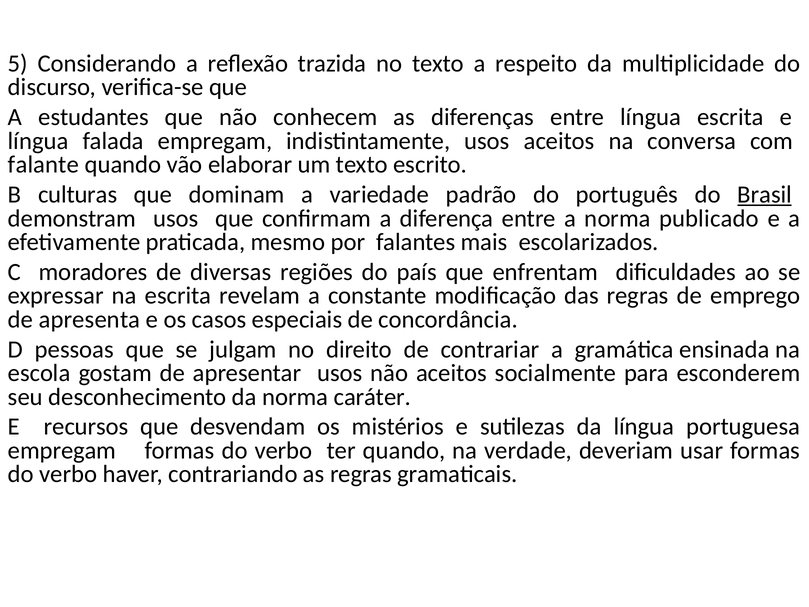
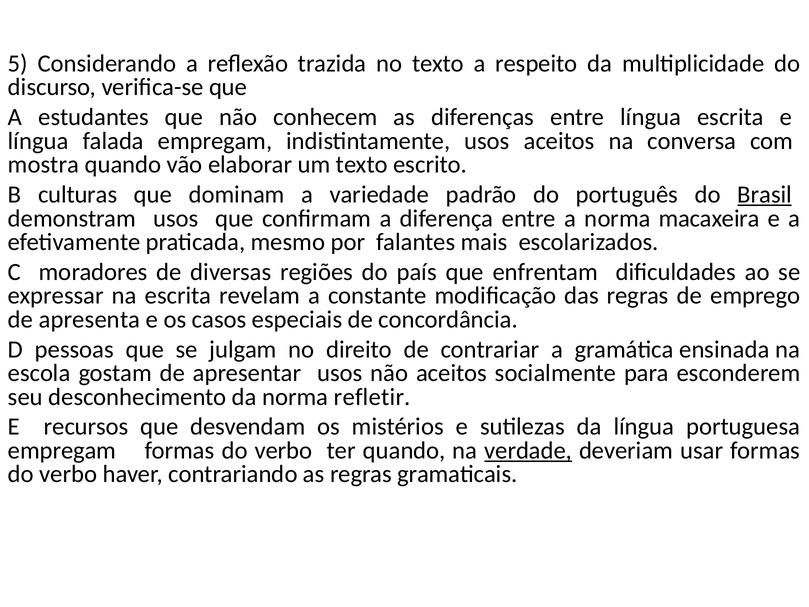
falante: falante -> mostra
publicado: publicado -> macaxeira
caráter: caráter -> refletir
verdade underline: none -> present
